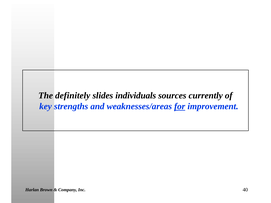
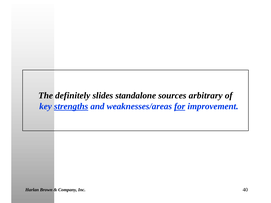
individuals: individuals -> standalone
currently: currently -> arbitrary
strengths underline: none -> present
